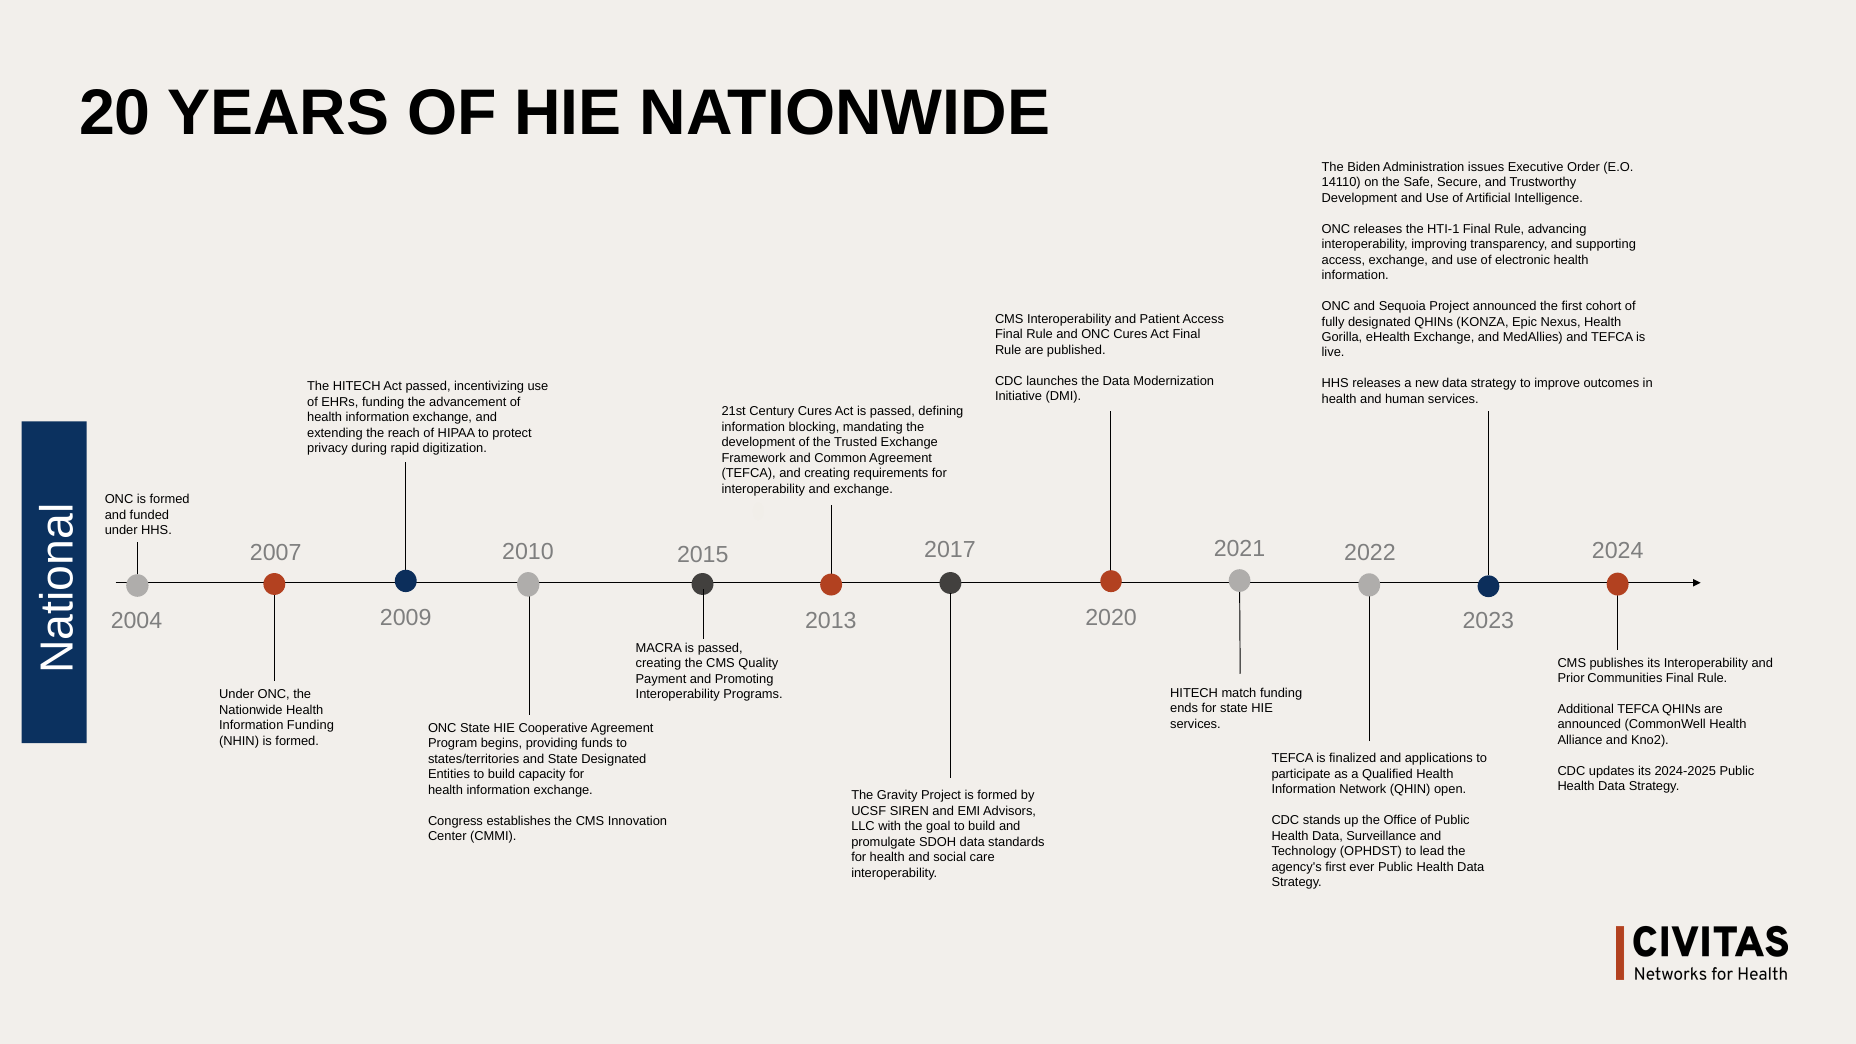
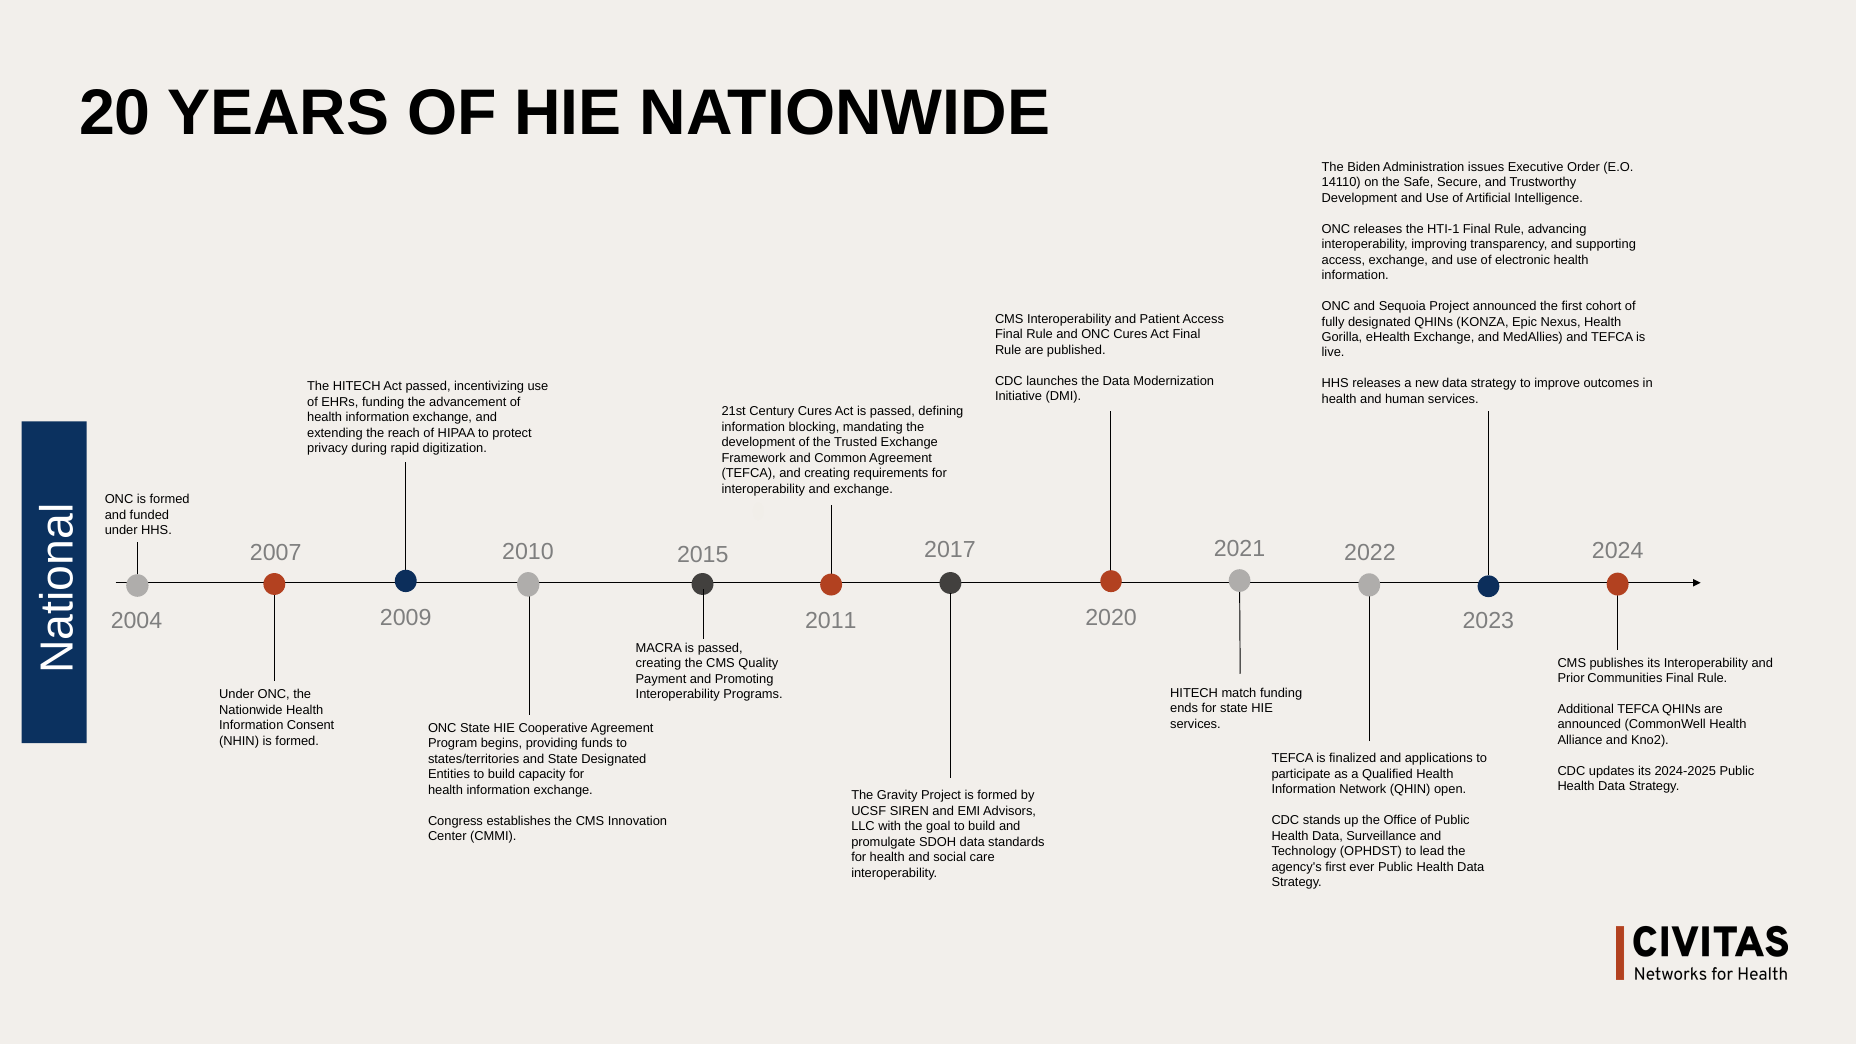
2013: 2013 -> 2011
Information Funding: Funding -> Consent
